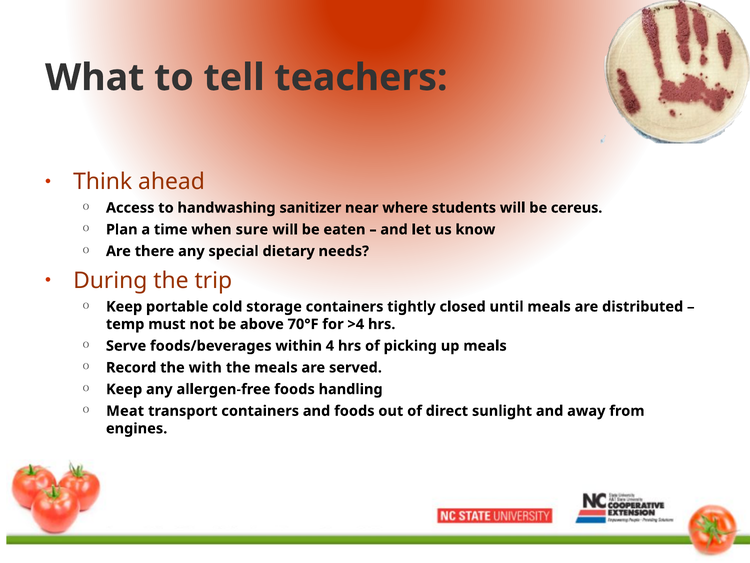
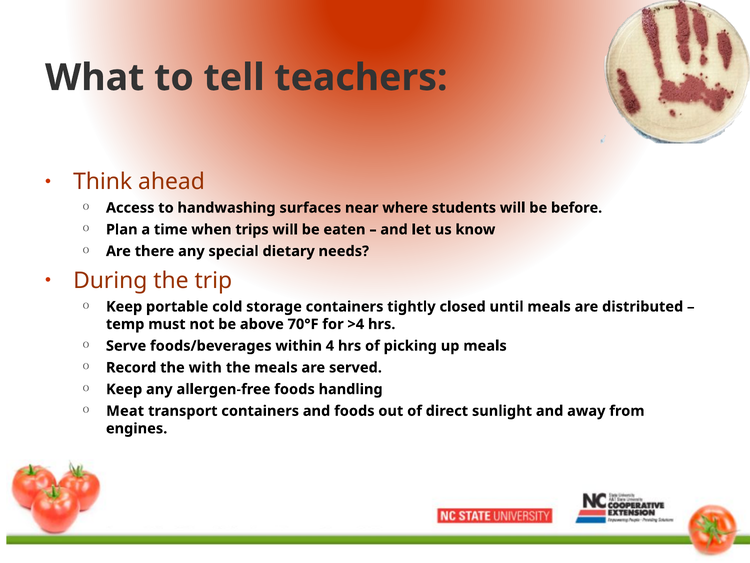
sanitizer: sanitizer -> surfaces
cereus: cereus -> before
sure: sure -> trips
